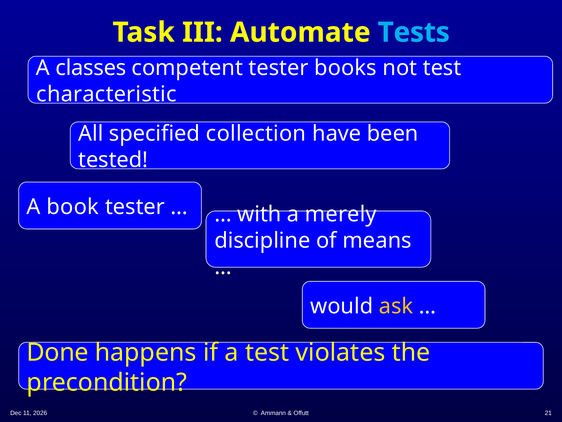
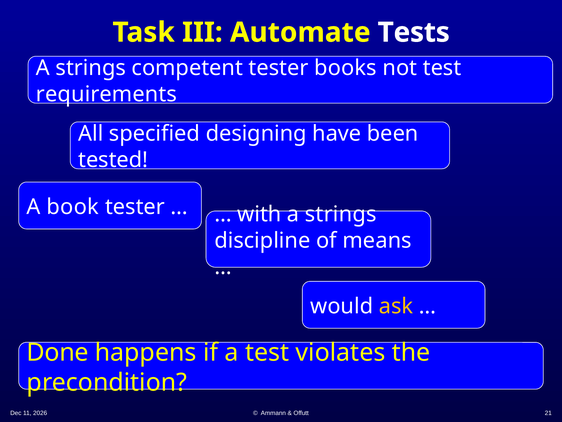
Tests colour: light blue -> white
classes at (91, 68): classes -> strings
characteristic: characteristic -> requirements
collection: collection -> designing
with a merely: merely -> strings
